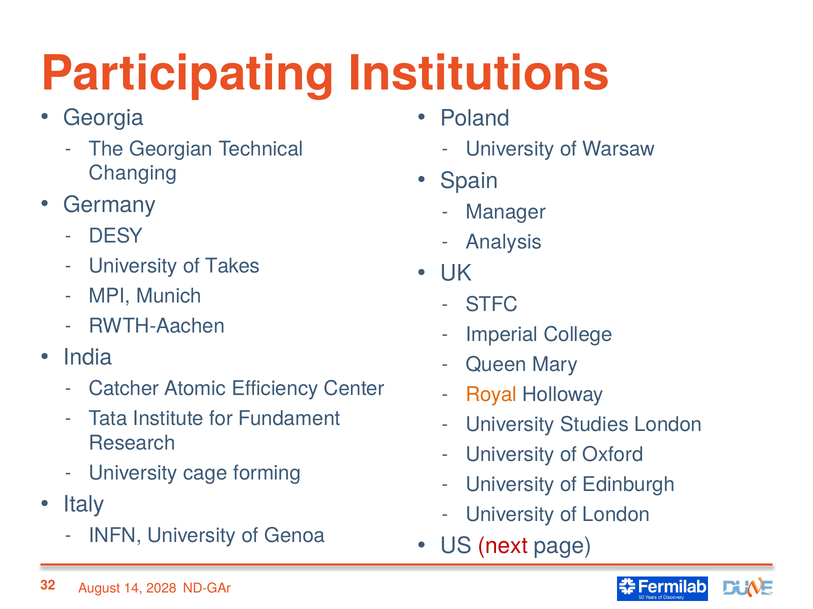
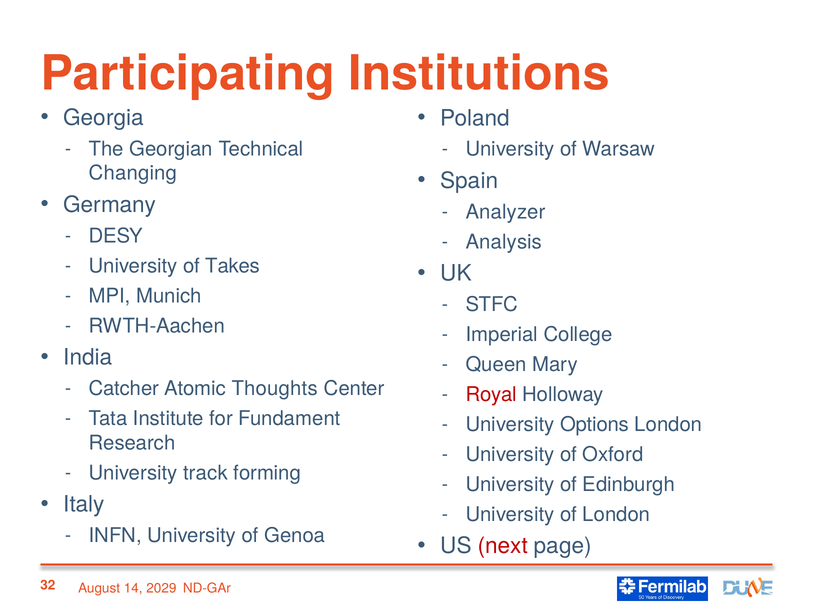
Manager: Manager -> Analyzer
Efficiency: Efficiency -> Thoughts
Royal colour: orange -> red
Studies: Studies -> Options
cage: cage -> track
2028: 2028 -> 2029
